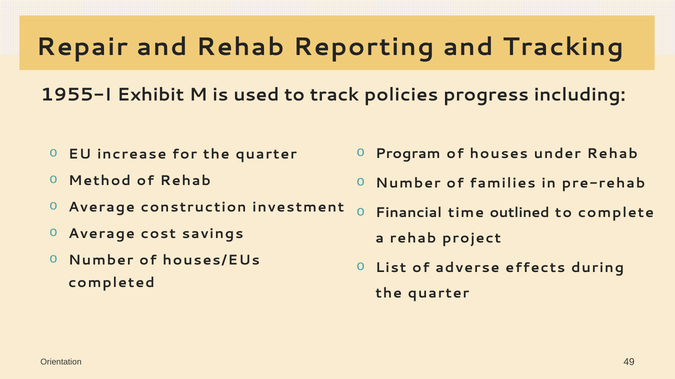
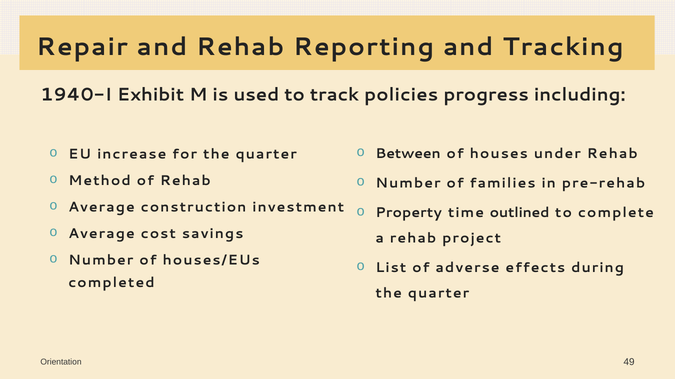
1955-I: 1955-I -> 1940-I
Program: Program -> Between
Financial: Financial -> Property
